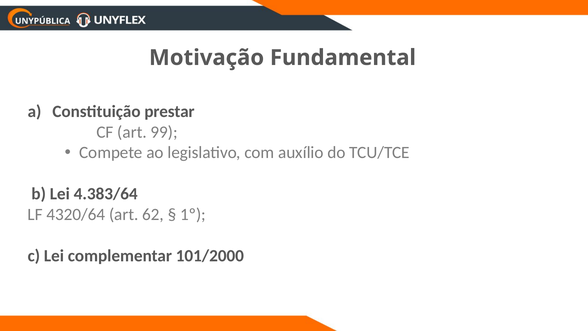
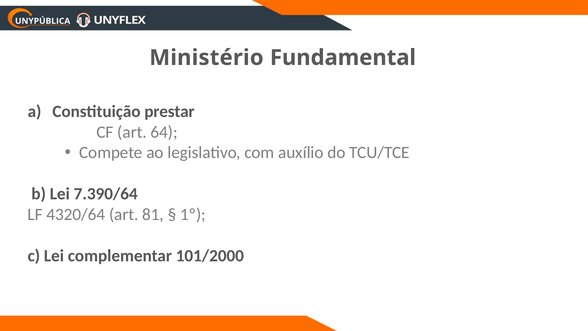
Motivação: Motivação -> Ministério
99: 99 -> 64
4.383/64: 4.383/64 -> 7.390/64
62: 62 -> 81
